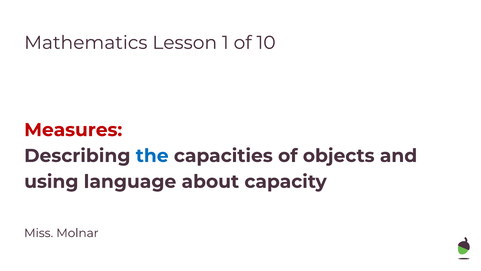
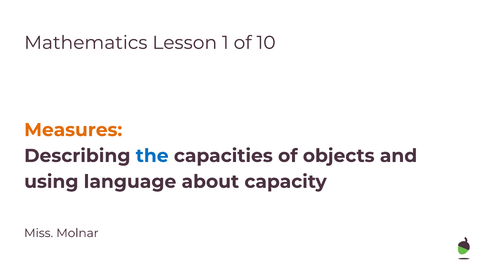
Measures colour: red -> orange
